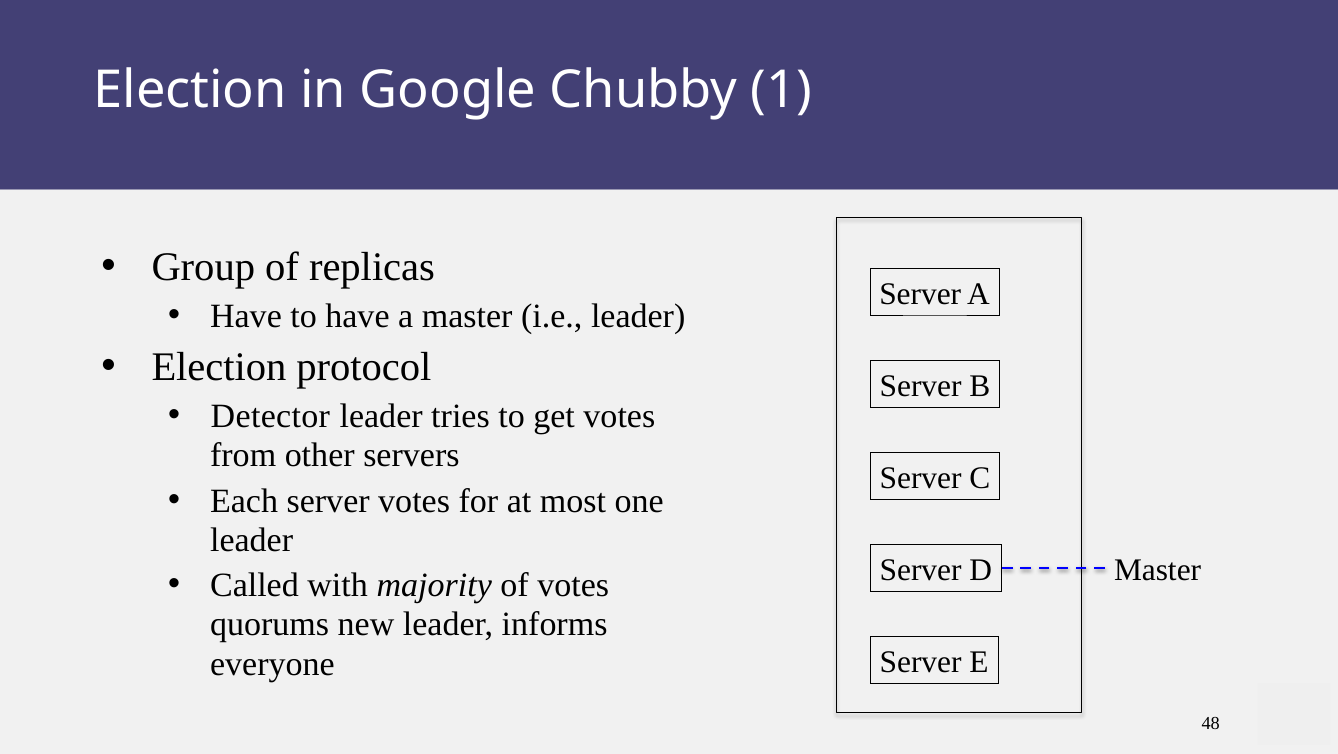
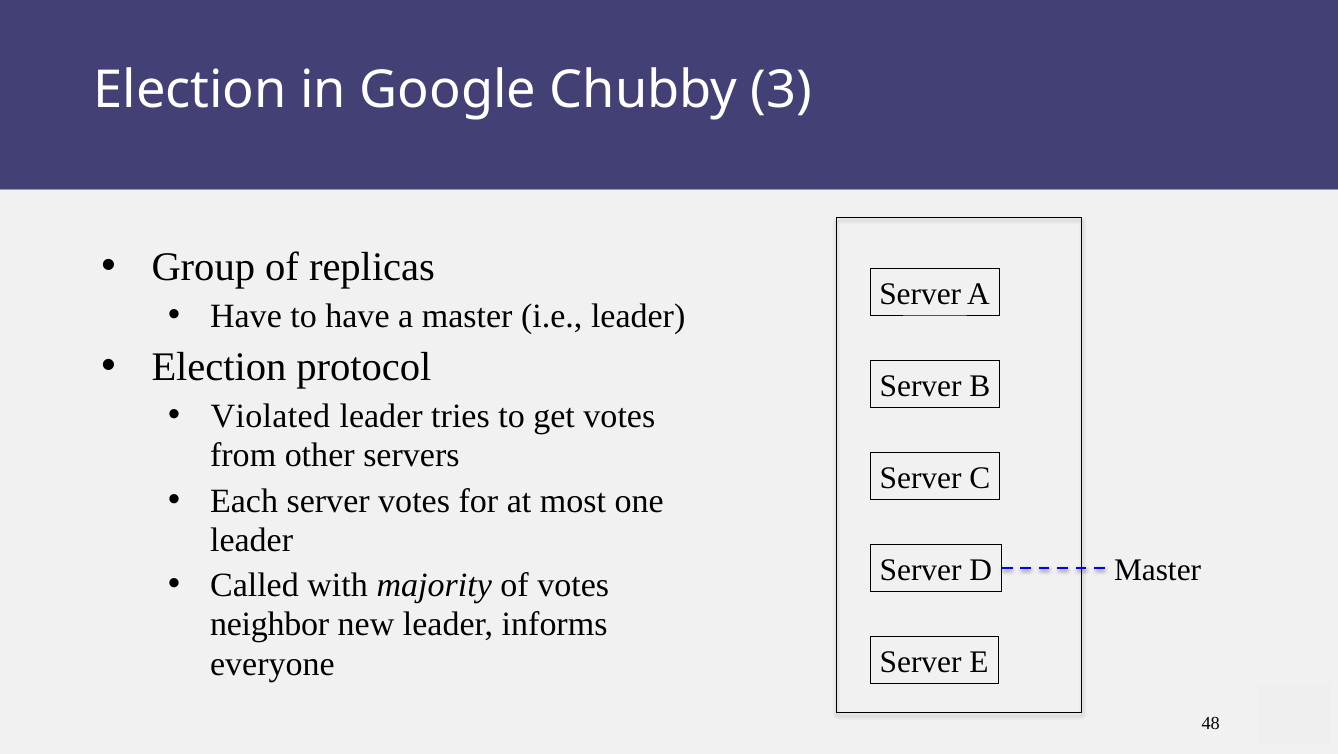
1: 1 -> 3
Detector: Detector -> Violated
quorums: quorums -> neighbor
